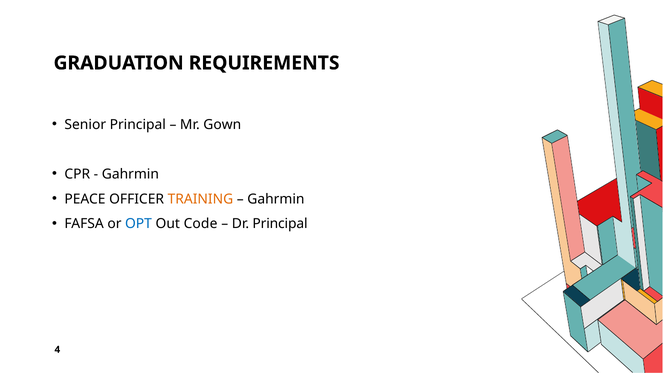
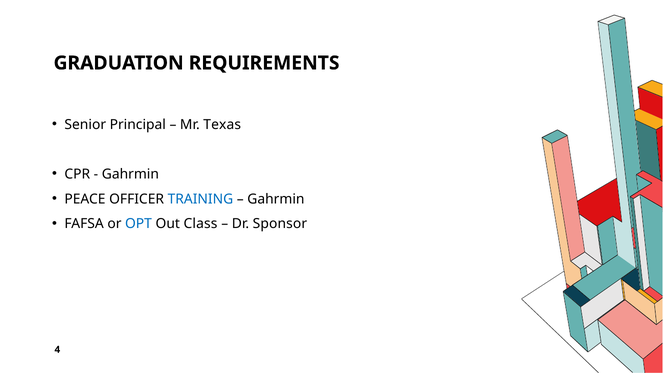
Gown: Gown -> Texas
TRAINING colour: orange -> blue
Code: Code -> Class
Dr Principal: Principal -> Sponsor
